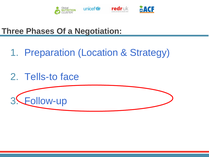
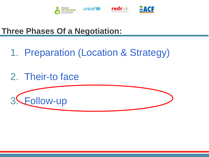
Tells-to: Tells-to -> Their-to
